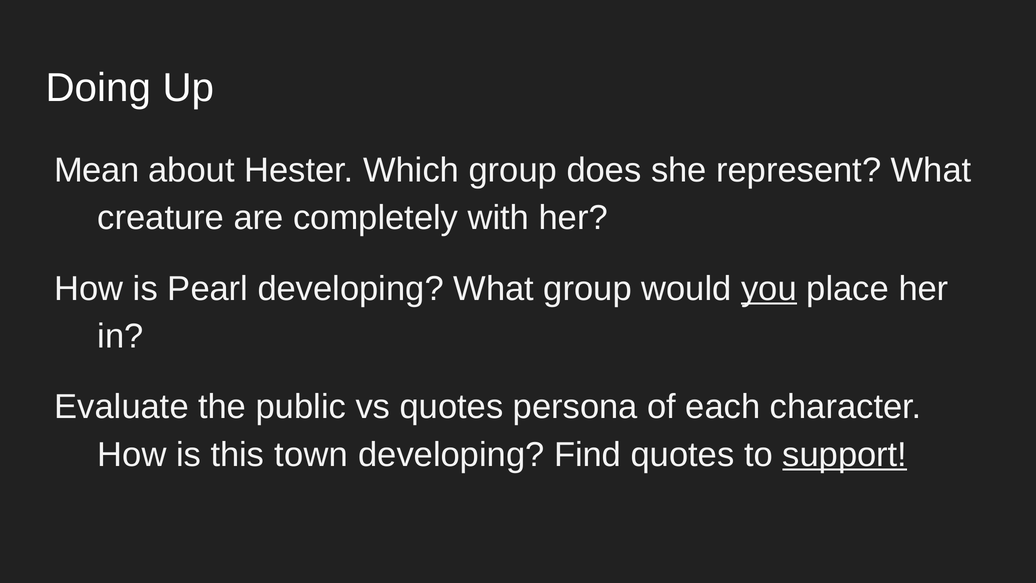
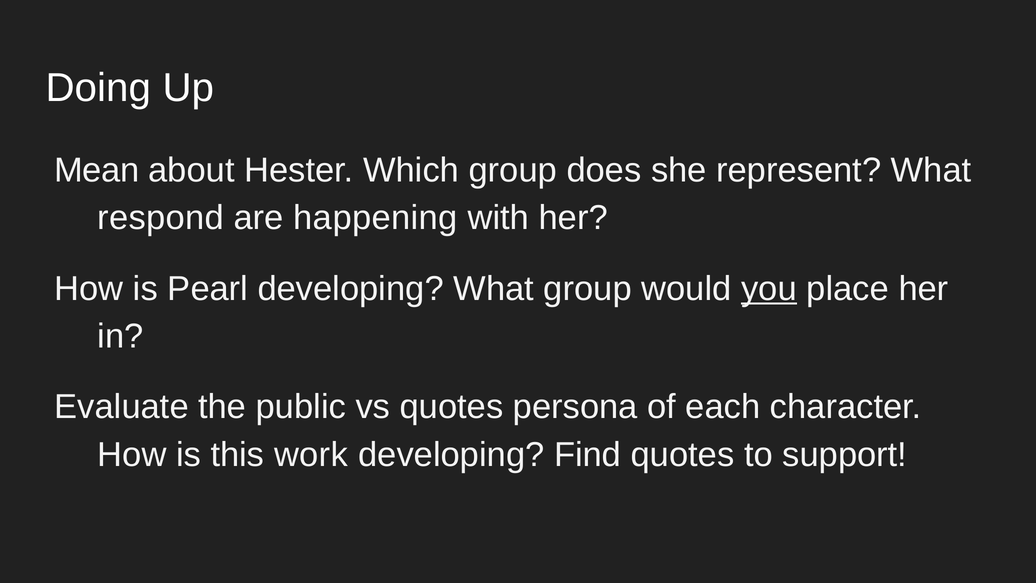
creature: creature -> respond
completely: completely -> happening
town: town -> work
support underline: present -> none
